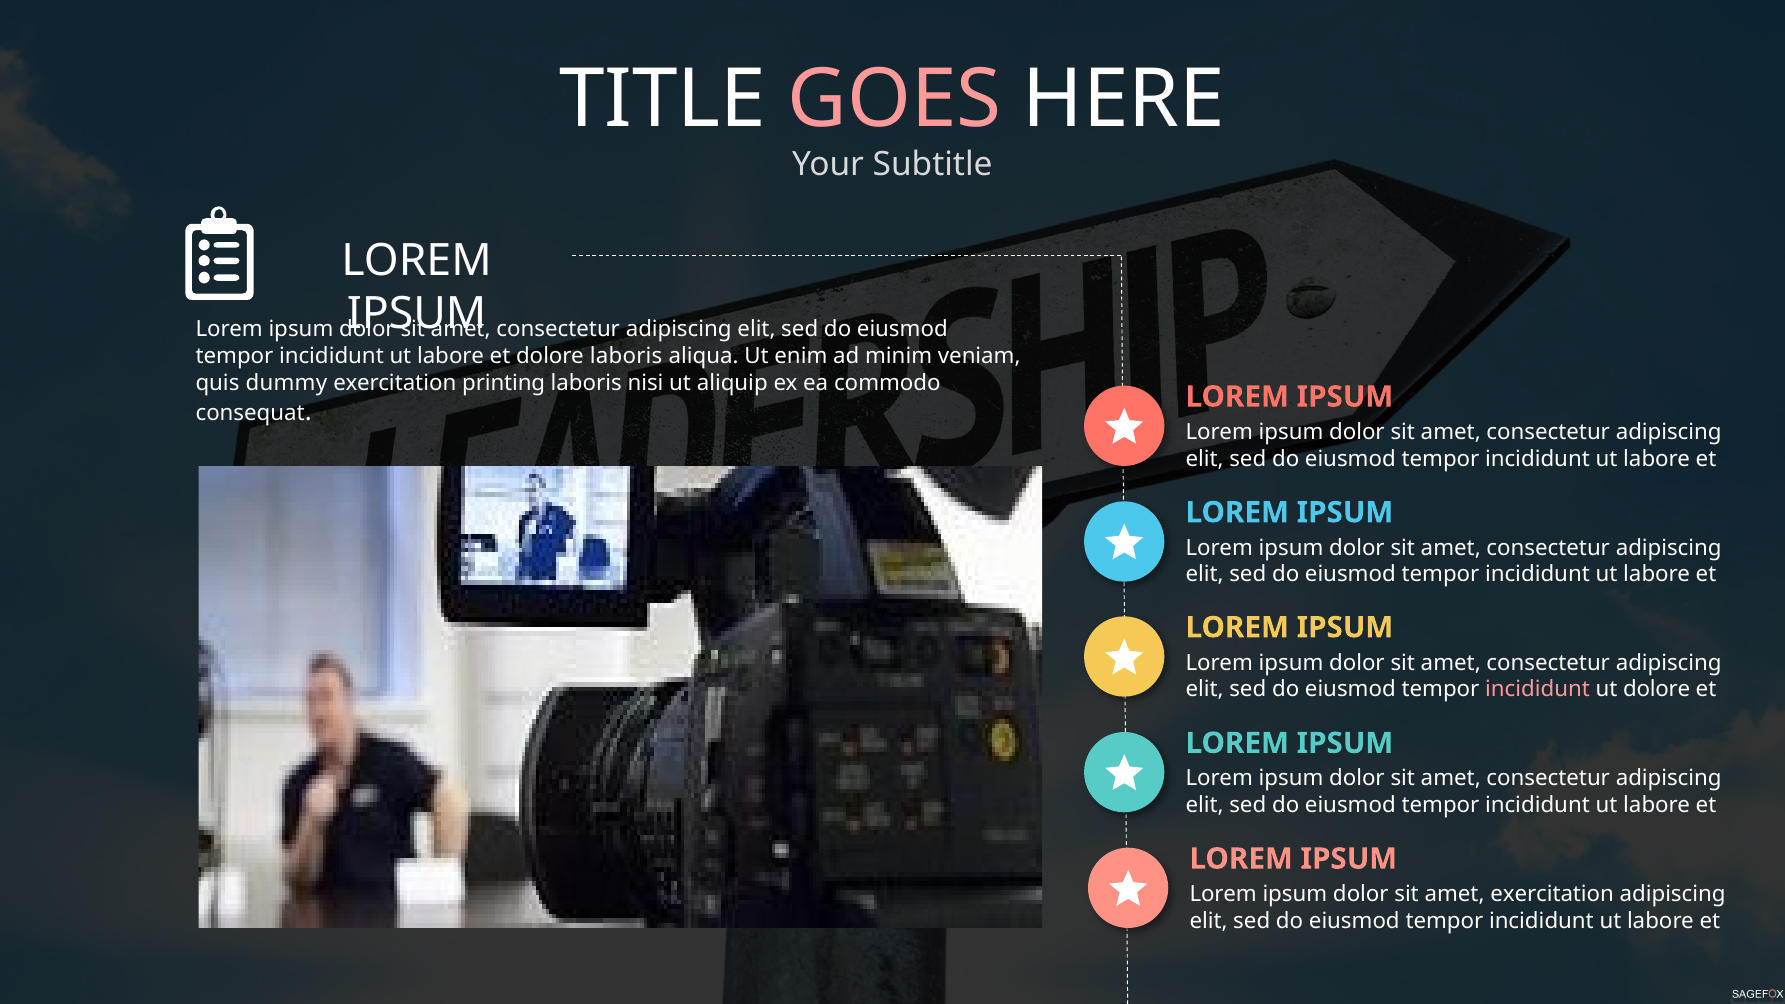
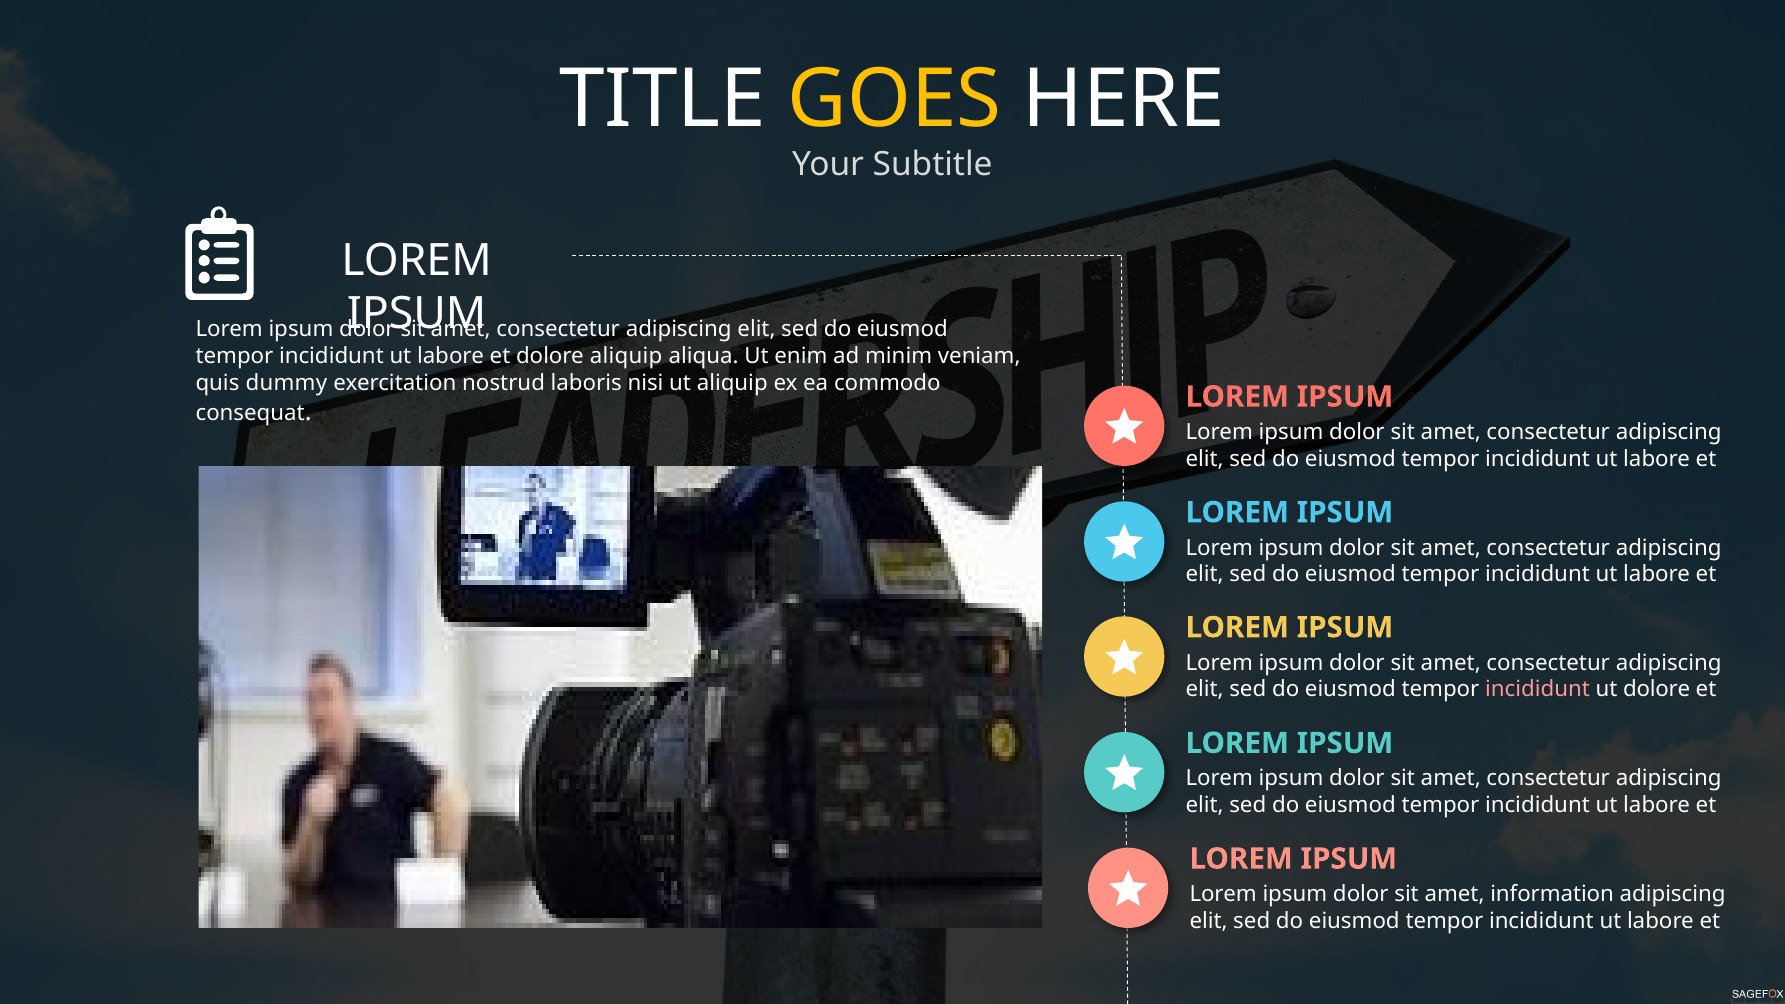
GOES colour: pink -> yellow
dolore laboris: laboris -> aliquip
printing: printing -> nostrud
amet exercitation: exercitation -> information
